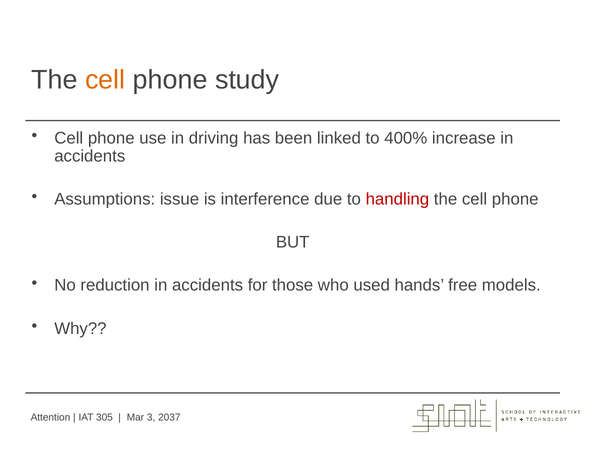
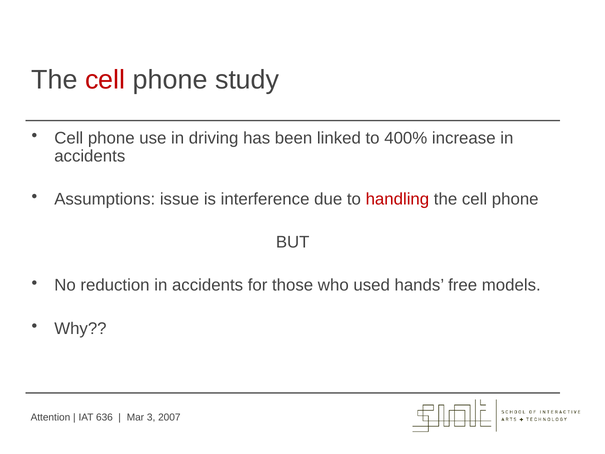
cell at (105, 80) colour: orange -> red
305: 305 -> 636
2037: 2037 -> 2007
